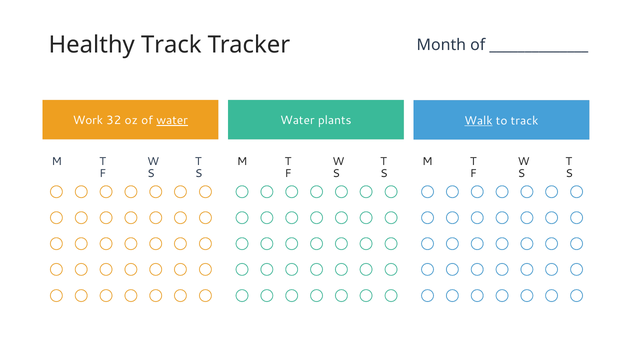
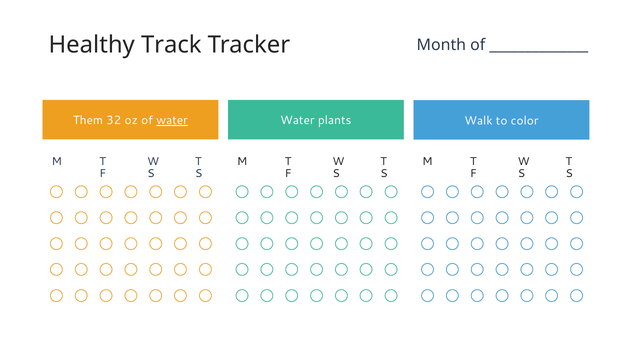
Work: Work -> Them
Walk underline: present -> none
track at (525, 121): track -> color
